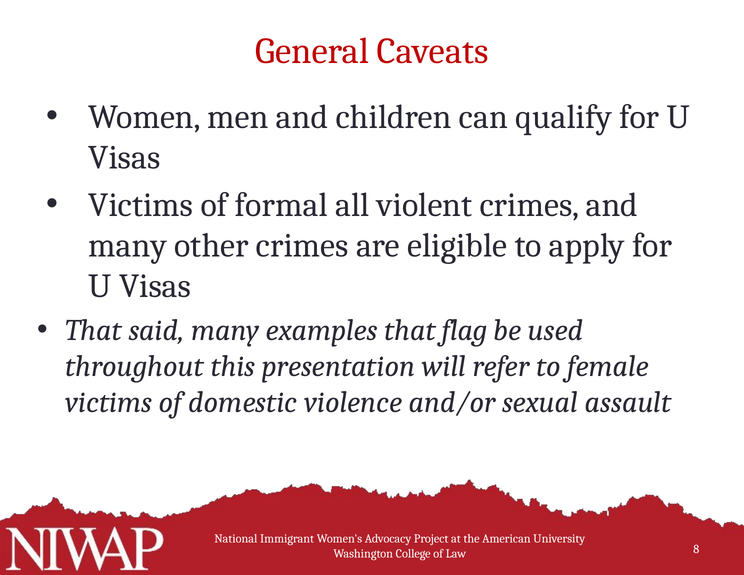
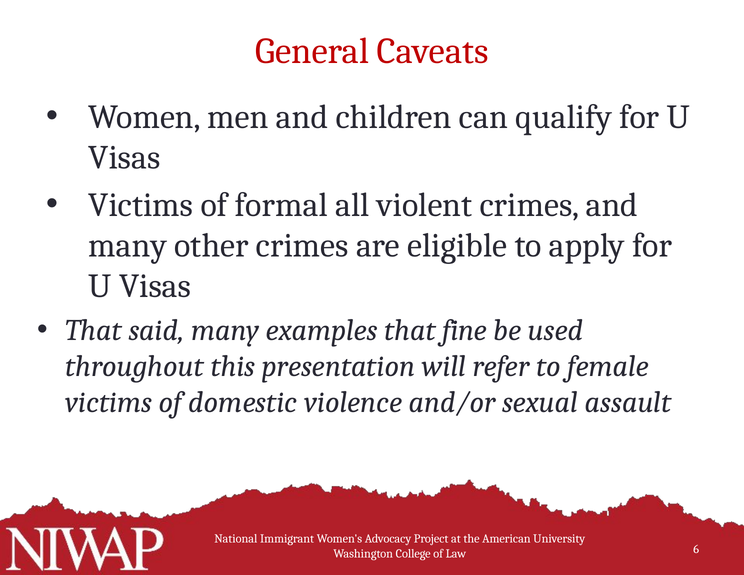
flag: flag -> fine
8: 8 -> 6
